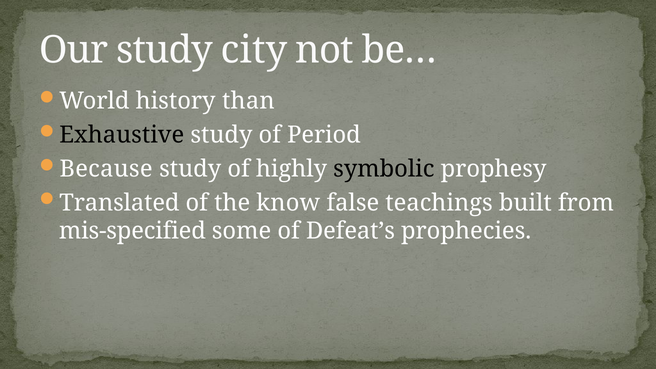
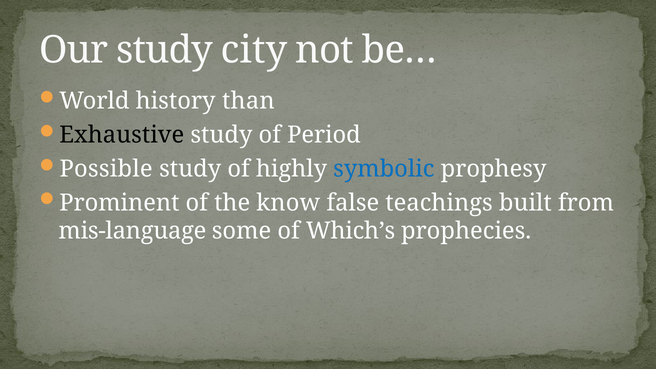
Because: Because -> Possible
symbolic colour: black -> blue
Translated: Translated -> Prominent
mis-specified: mis-specified -> mis-language
Defeat’s: Defeat’s -> Which’s
